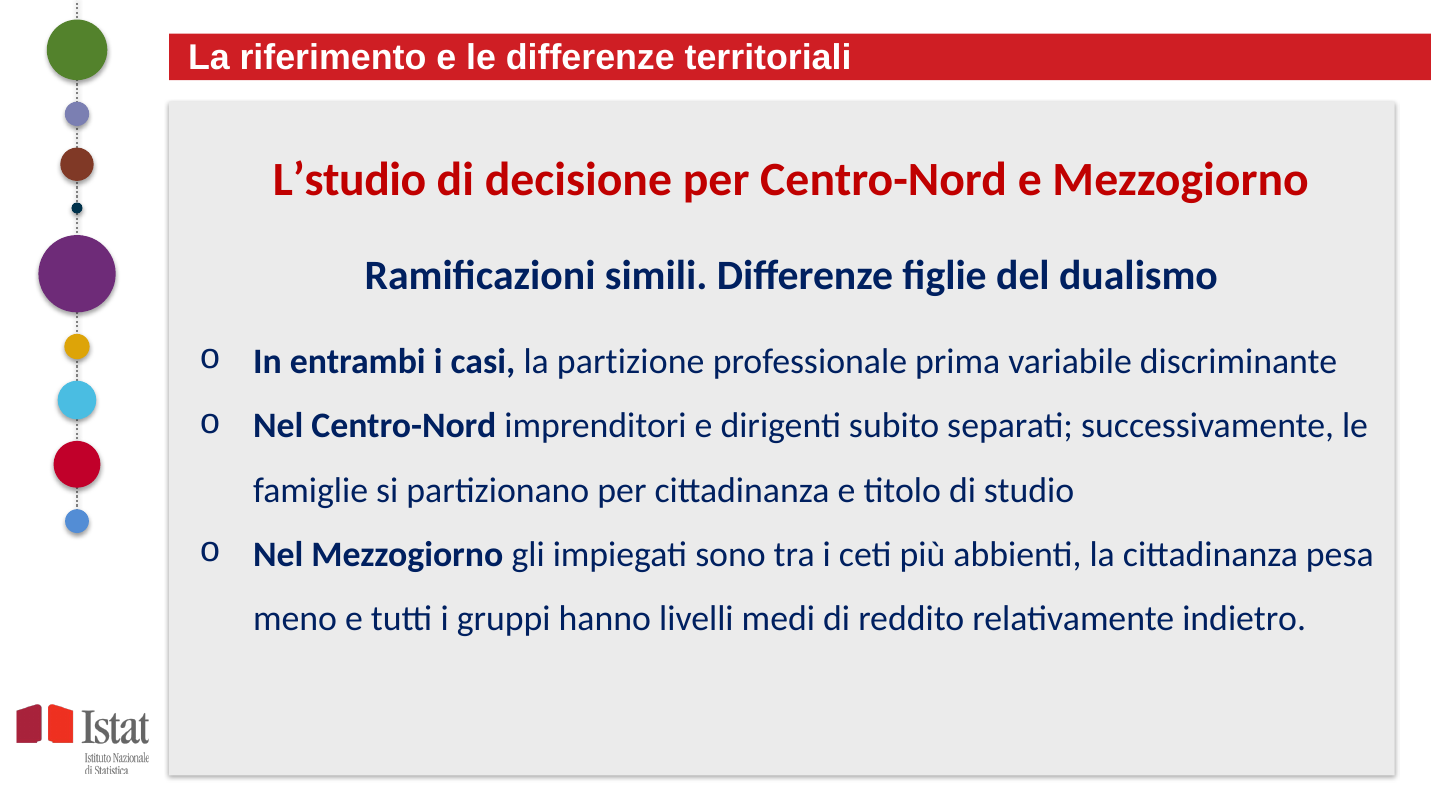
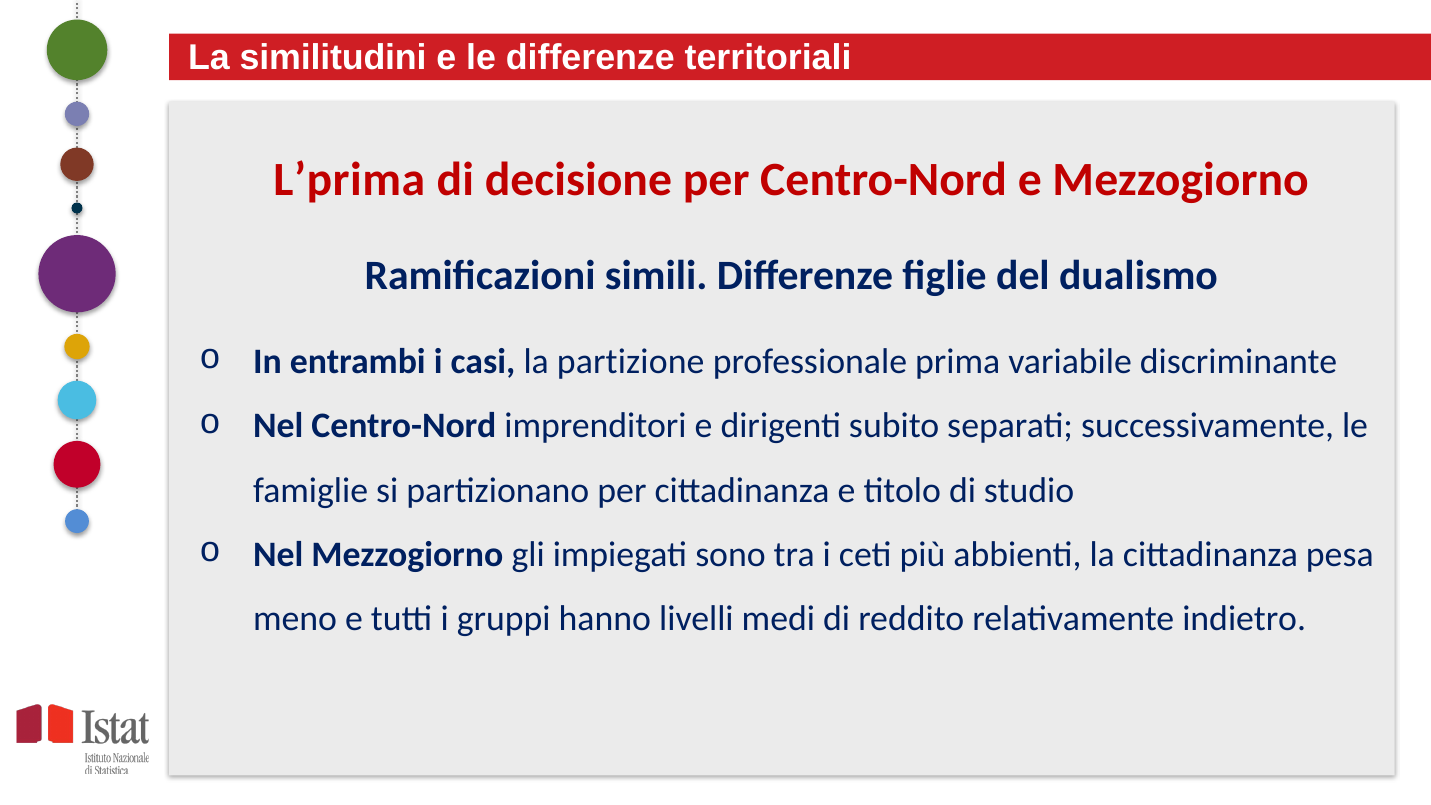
riferimento: riferimento -> similitudini
L’studio: L’studio -> L’prima
